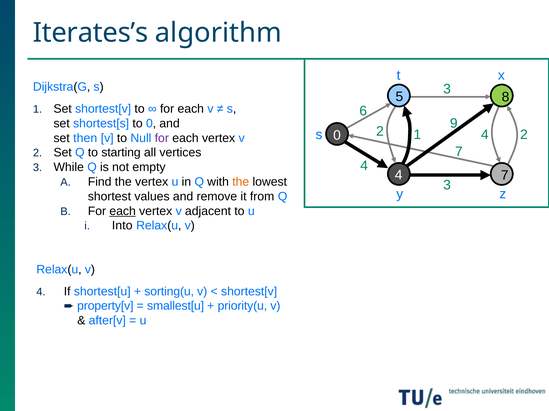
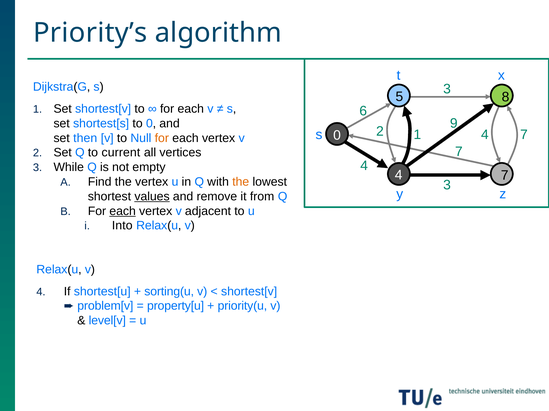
Iterates’s: Iterates’s -> Priority’s
4 2: 2 -> 7
for at (162, 138) colour: purple -> orange
starting: starting -> current
values underline: none -> present
property[v: property[v -> problem[v
smallest[u: smallest[u -> property[u
after[v: after[v -> level[v
